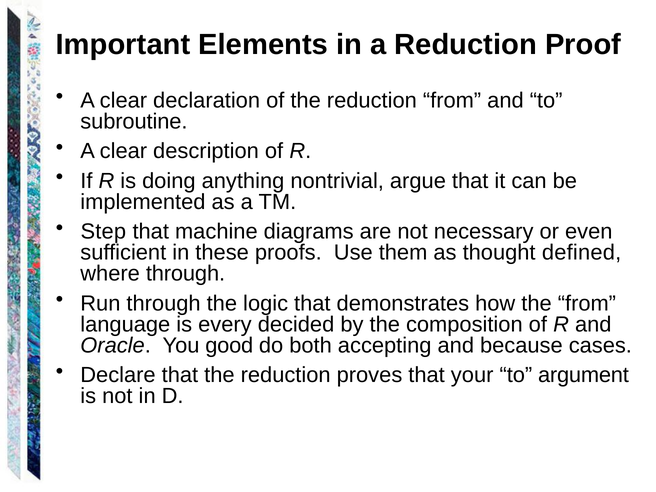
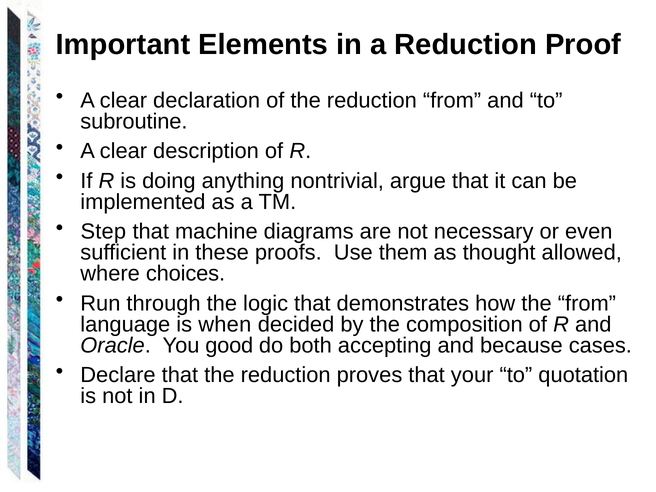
defined: defined -> allowed
where through: through -> choices
every: every -> when
argument: argument -> quotation
